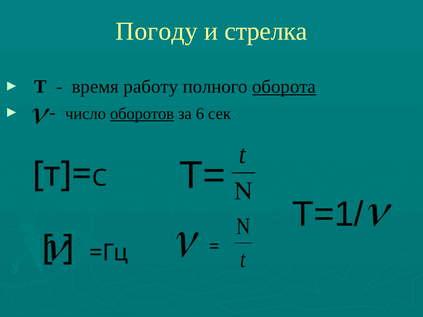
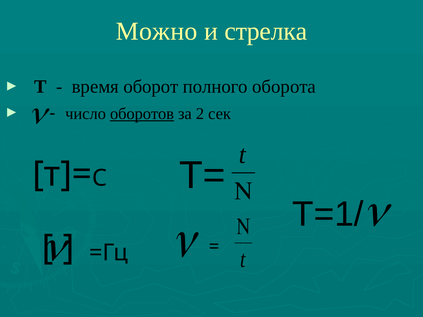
Погоду: Погоду -> Можно
работу: работу -> оборот
оборота underline: present -> none
6: 6 -> 2
